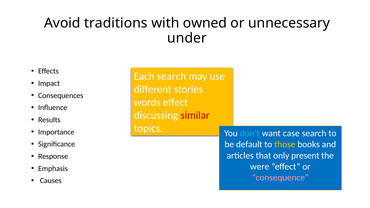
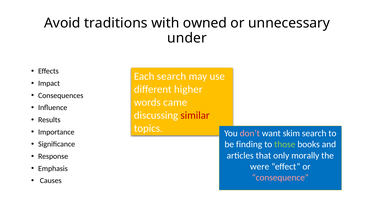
stories: stories -> higher
words effect: effect -> came
don’t colour: light blue -> pink
case: case -> skim
default: default -> finding
those colour: yellow -> light green
present: present -> morally
